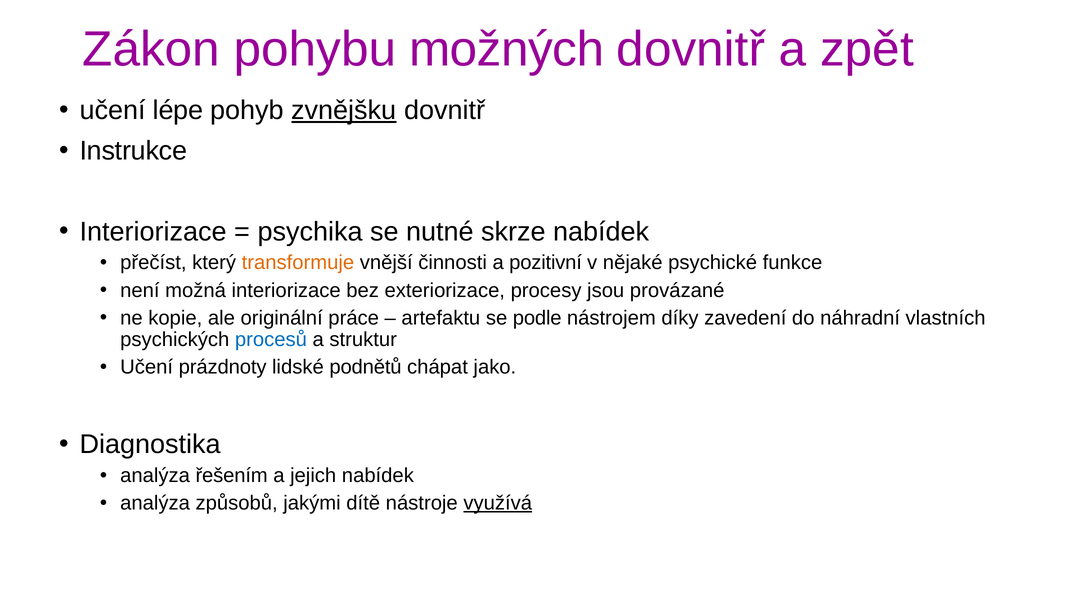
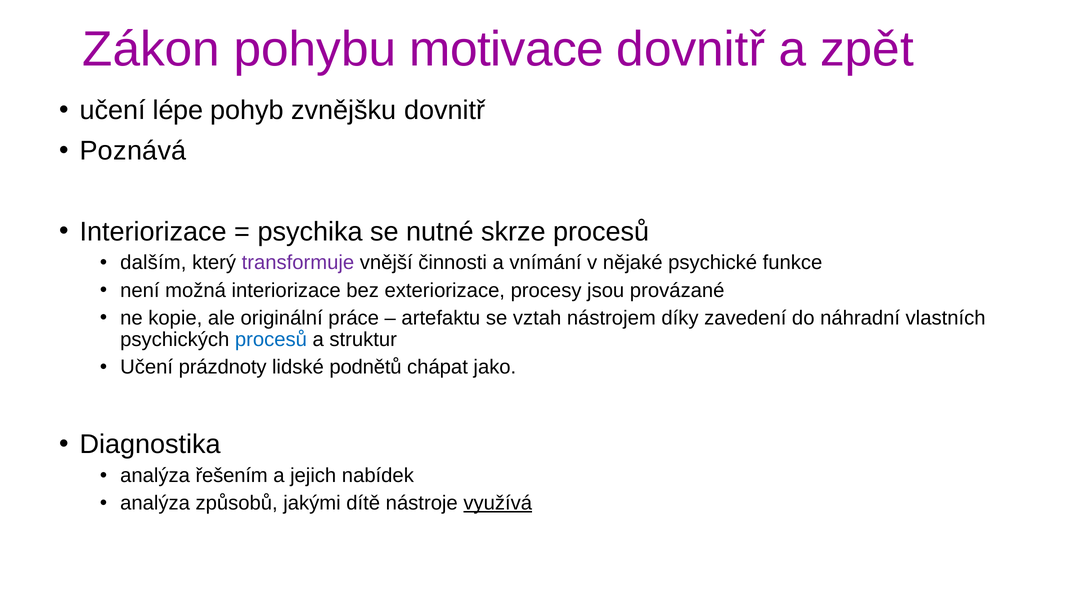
možných: možných -> motivace
zvnějšku underline: present -> none
Instrukce: Instrukce -> Poznává
skrze nabídek: nabídek -> procesů
přečíst: přečíst -> dalším
transformuje colour: orange -> purple
pozitivní: pozitivní -> vnímání
podle: podle -> vztah
